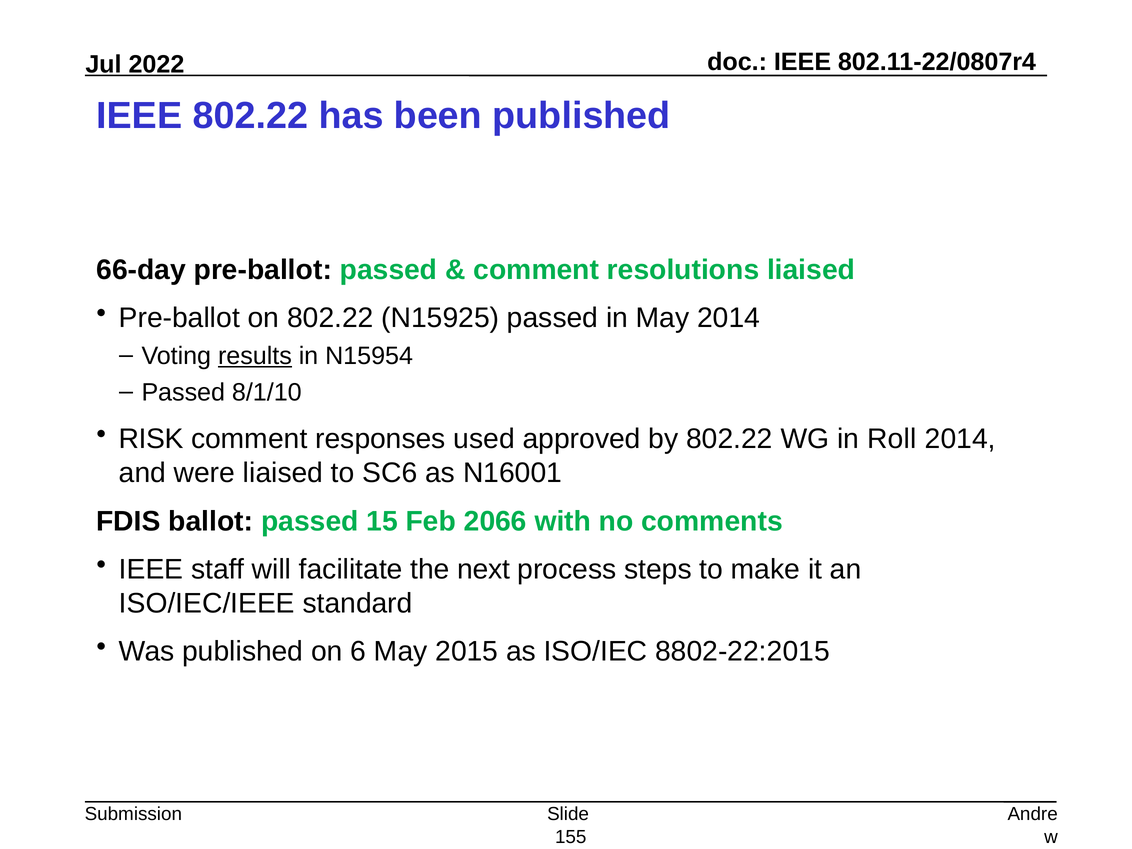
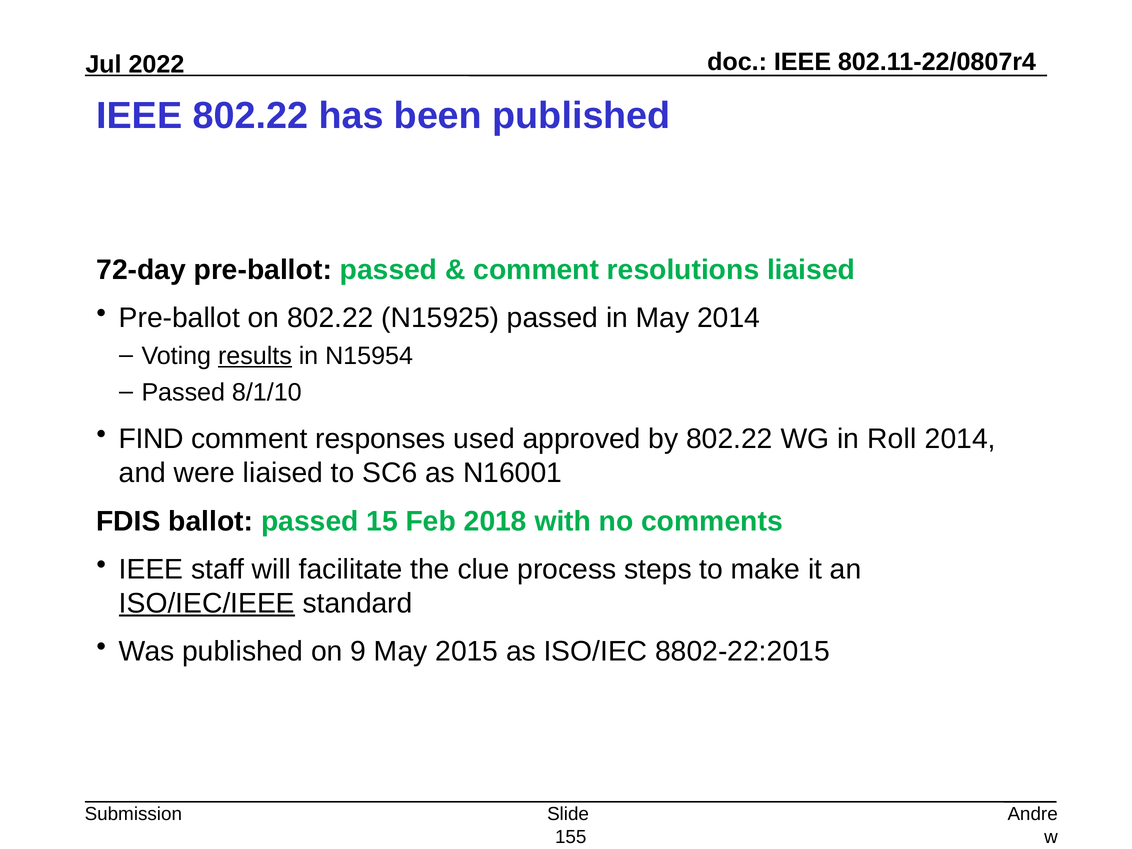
66-day: 66-day -> 72-day
RISK: RISK -> FIND
2066: 2066 -> 2018
next: next -> clue
ISO/IEC/IEEE underline: none -> present
6: 6 -> 9
